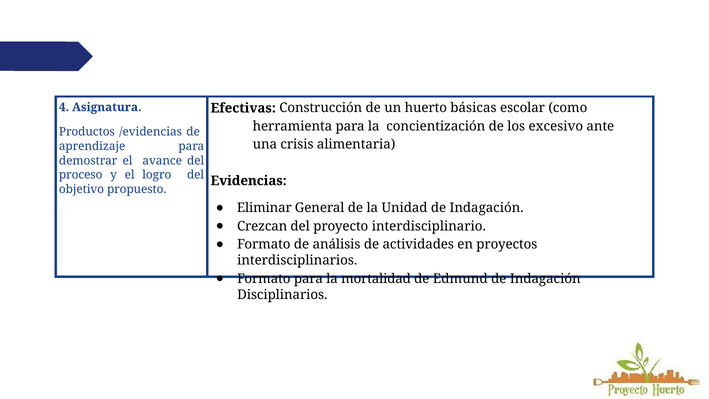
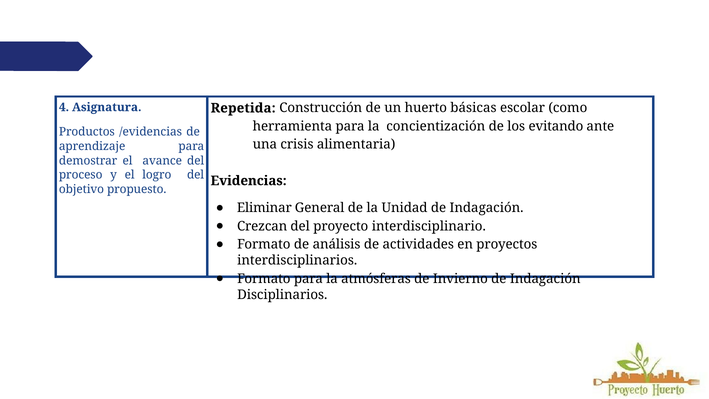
Efectivas: Efectivas -> Repetida
excesivo: excesivo -> evitando
mortalidad: mortalidad -> atmósferas
Edmund: Edmund -> Invierno
